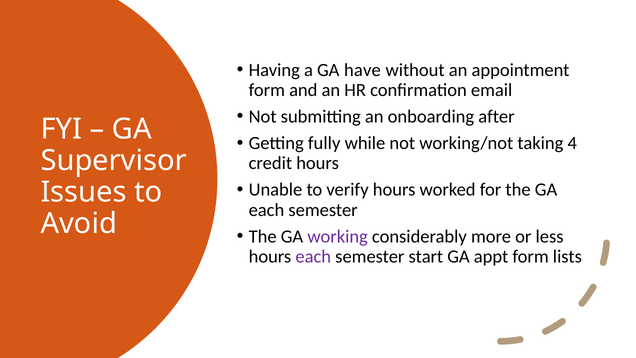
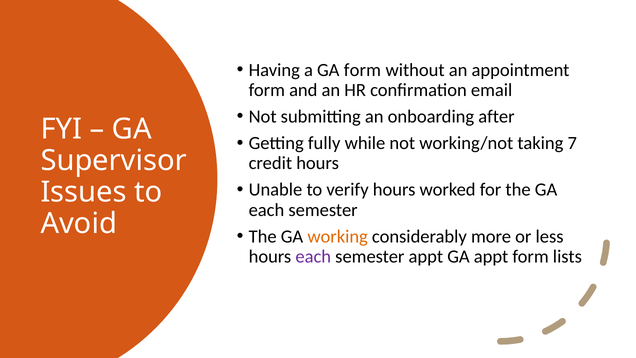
GA have: have -> form
4: 4 -> 7
working colour: purple -> orange
semester start: start -> appt
